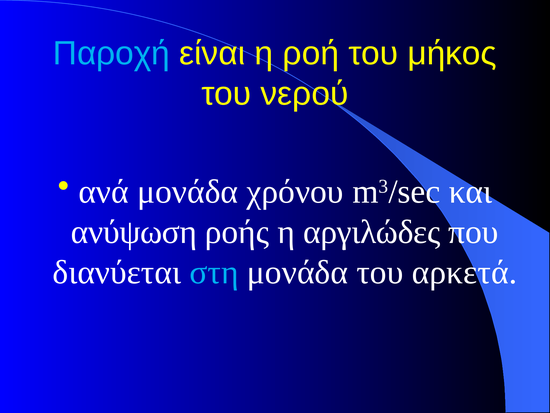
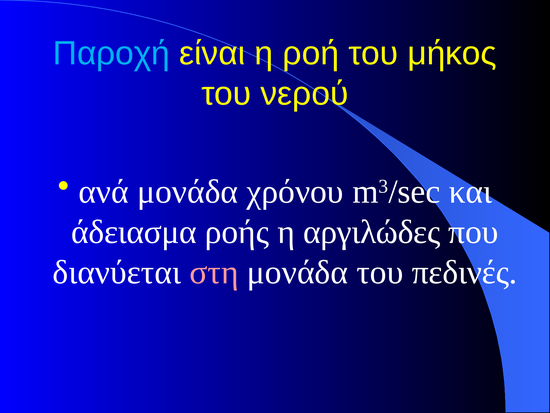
ανύψωση: ανύψωση -> άδειασμα
στη colour: light blue -> pink
αρκετά: αρκετά -> πεδινές
